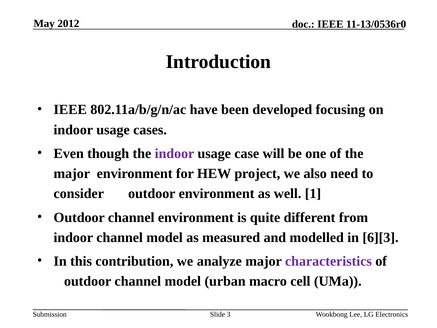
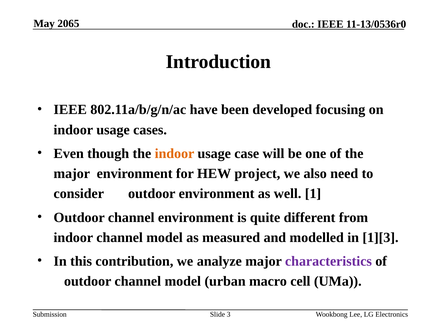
2012: 2012 -> 2065
indoor at (175, 153) colour: purple -> orange
6][3: 6][3 -> 1][3
